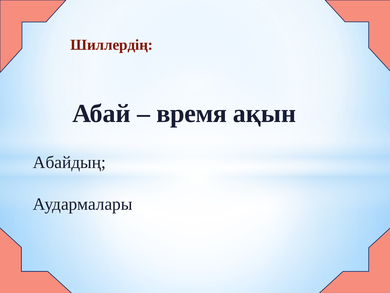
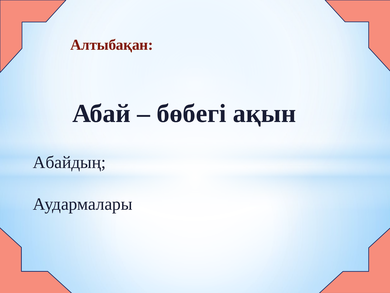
Шиллердің: Шиллердің -> Алтыбақан
время: время -> бөбегі
